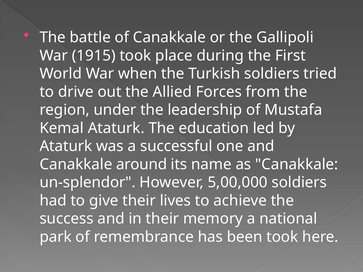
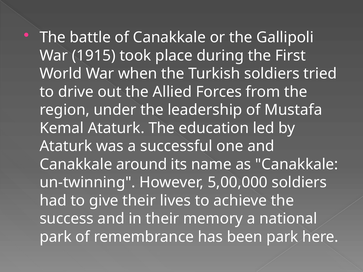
un-splendor: un-splendor -> un-twinning
been took: took -> park
